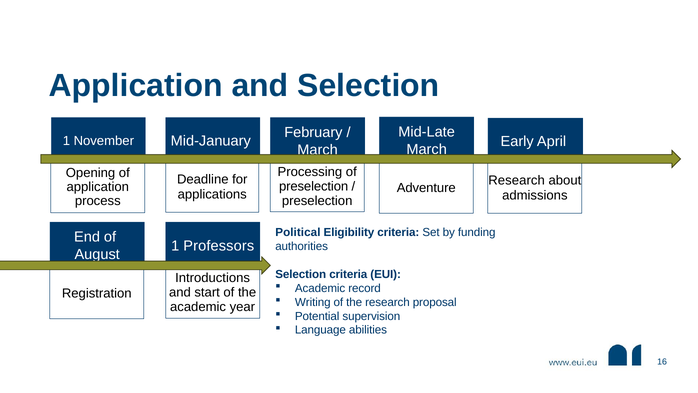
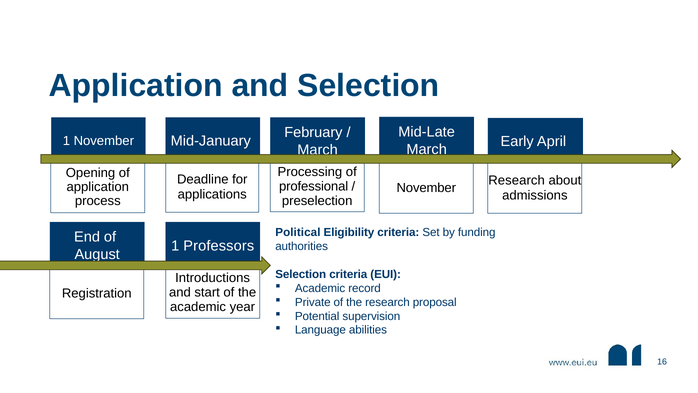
preselection at (314, 186): preselection -> professional
Adventure at (426, 188): Adventure -> November
Writing: Writing -> Private
